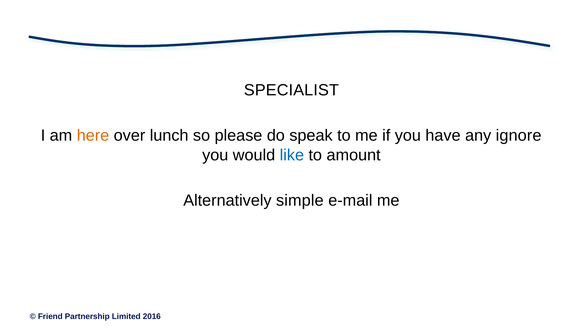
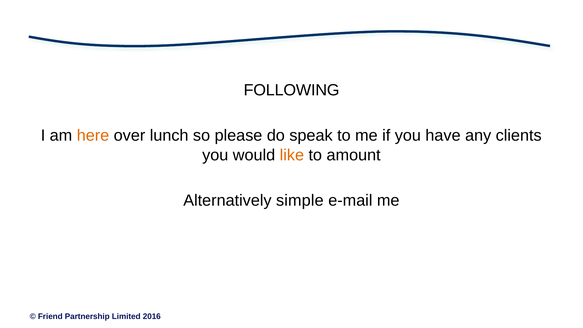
SPECIALIST: SPECIALIST -> FOLLOWING
ignore: ignore -> clients
like colour: blue -> orange
